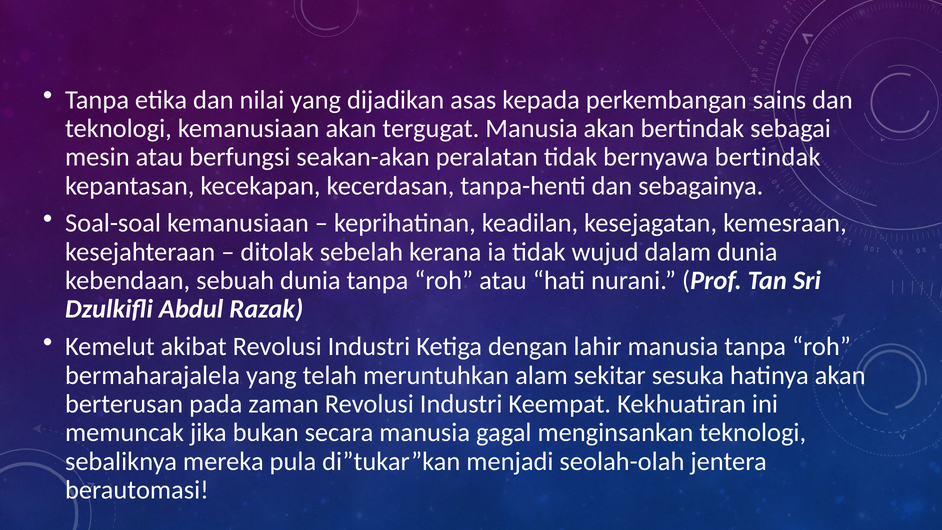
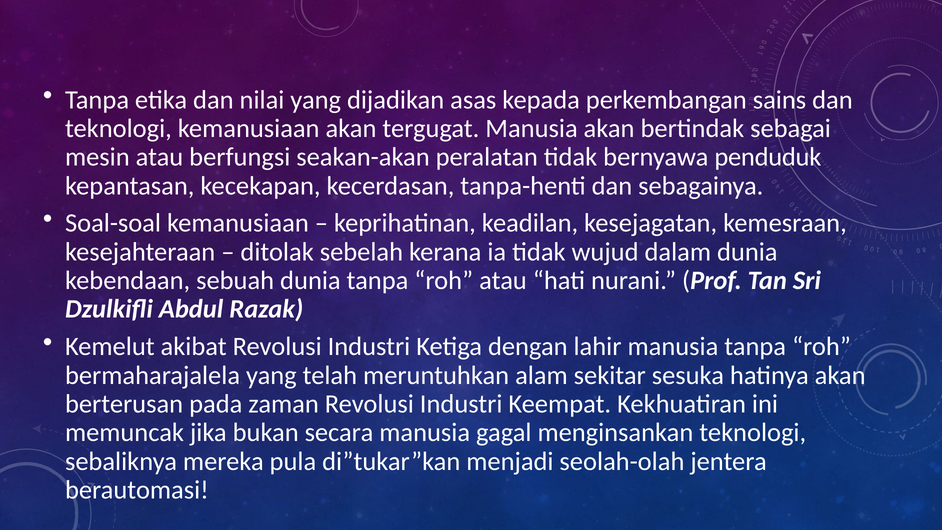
bernyawa bertindak: bertindak -> penduduk
